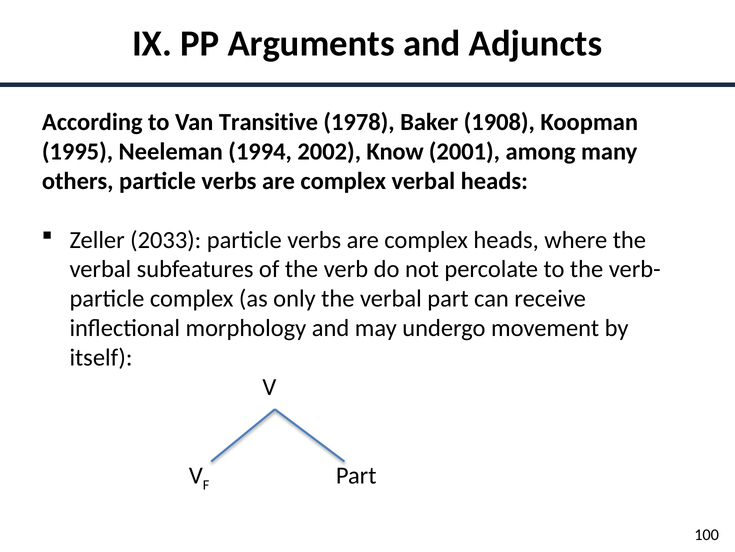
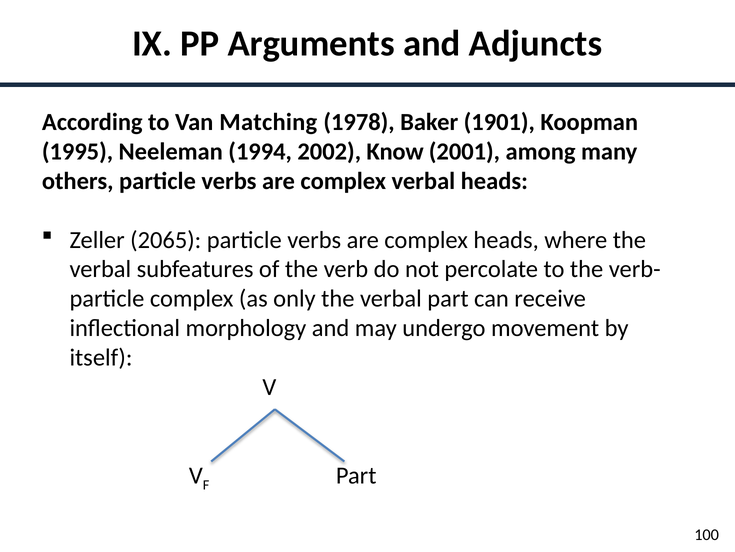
Transitive: Transitive -> Matching
1908: 1908 -> 1901
2033: 2033 -> 2065
